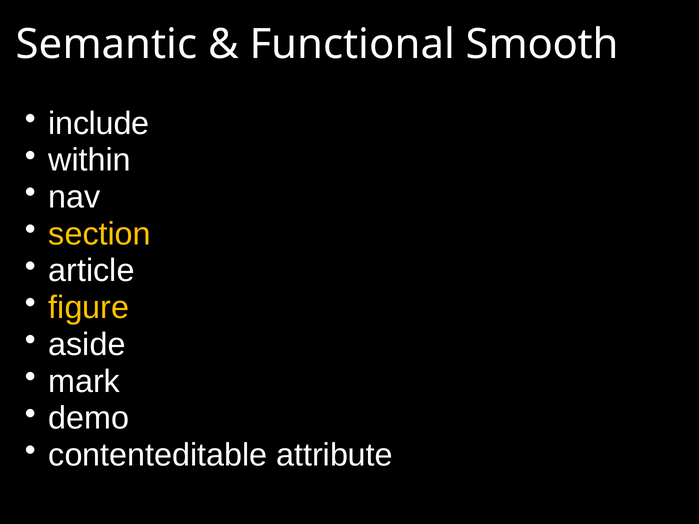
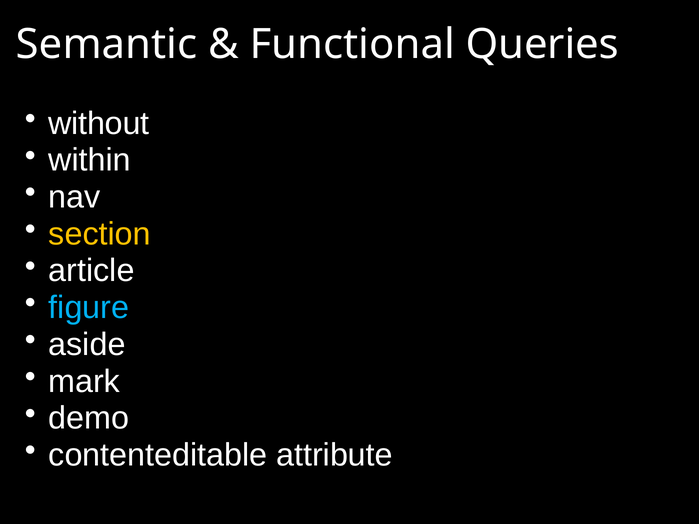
Smooth: Smooth -> Queries
include: include -> without
figure colour: yellow -> light blue
